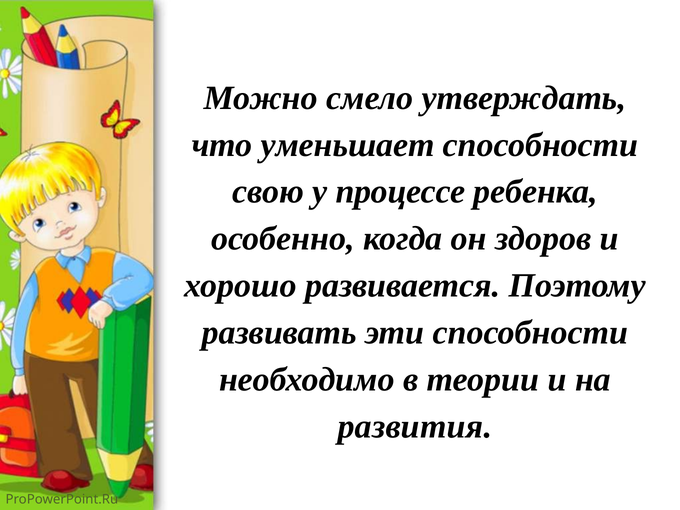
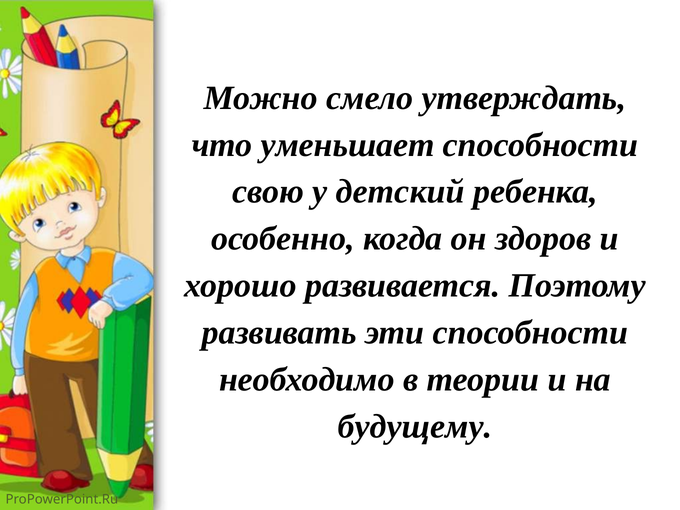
процессе: процессе -> детский
развития: развития -> будущему
